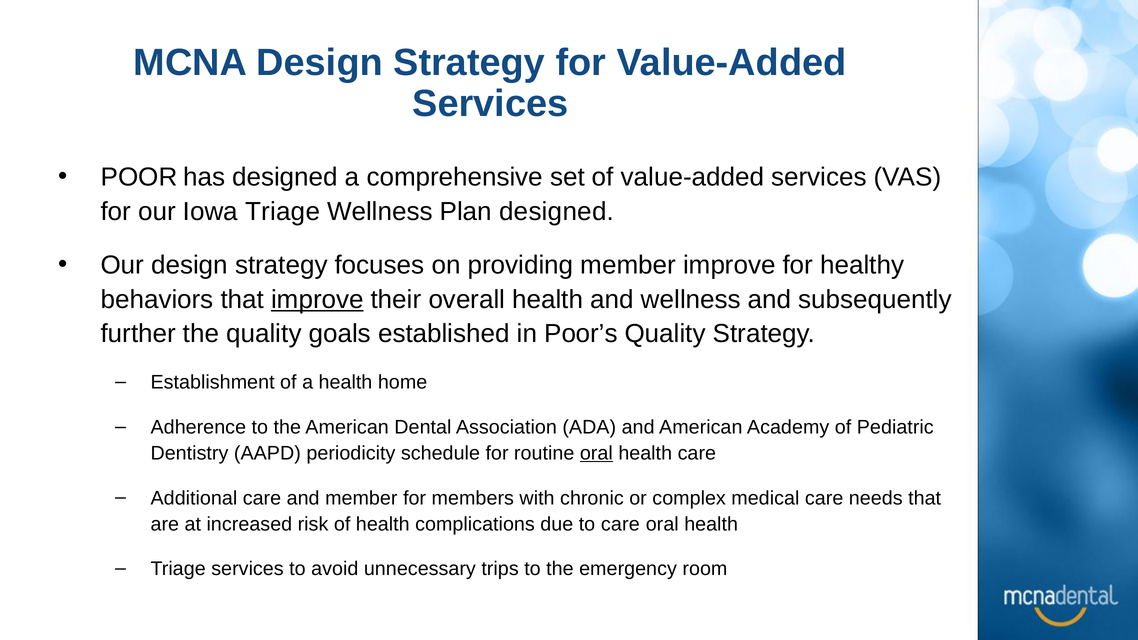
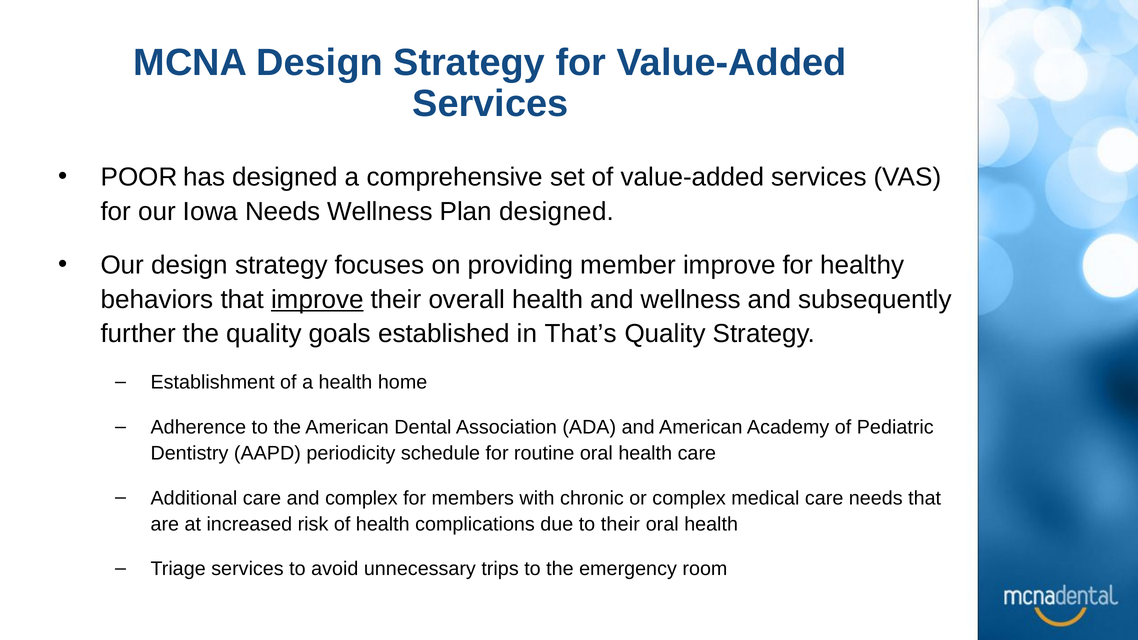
Iowa Triage: Triage -> Needs
Poor’s: Poor’s -> That’s
oral at (596, 453) underline: present -> none
and member: member -> complex
to care: care -> their
